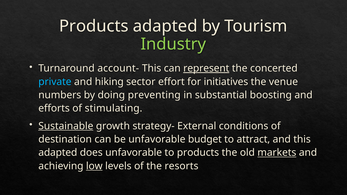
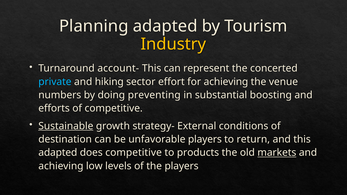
Products at (94, 26): Products -> Planning
Industry colour: light green -> yellow
represent underline: present -> none
for initiatives: initiatives -> achieving
of stimulating: stimulating -> competitive
unfavorable budget: budget -> players
attract: attract -> return
does unfavorable: unfavorable -> competitive
low underline: present -> none
the resorts: resorts -> players
